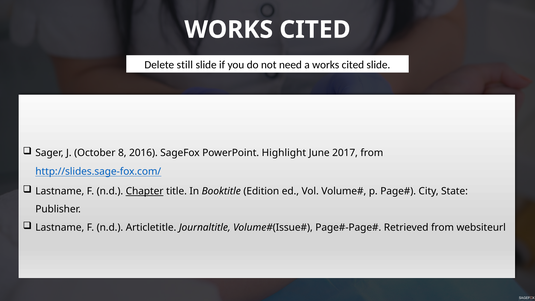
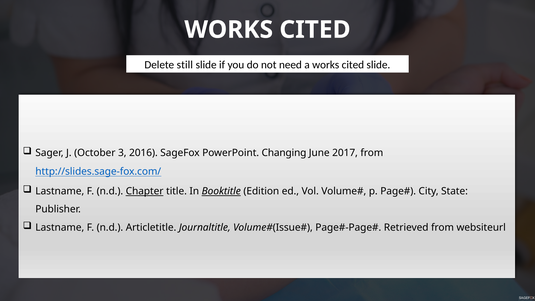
8: 8 -> 3
Highlight: Highlight -> Changing
Booktitle underline: none -> present
